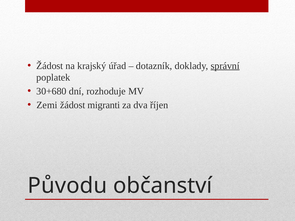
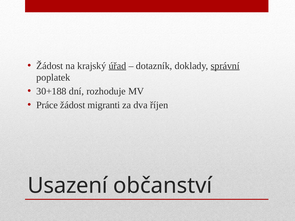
úřad underline: none -> present
30+680: 30+680 -> 30+188
Zemi: Zemi -> Práce
Původu: Původu -> Usazení
